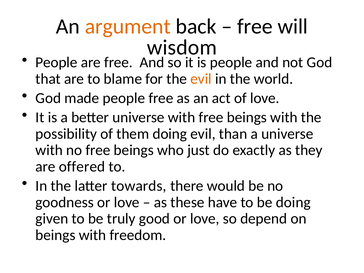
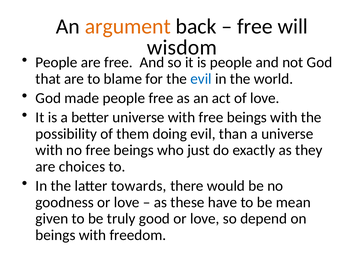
evil at (201, 79) colour: orange -> blue
offered: offered -> choices
be doing: doing -> mean
